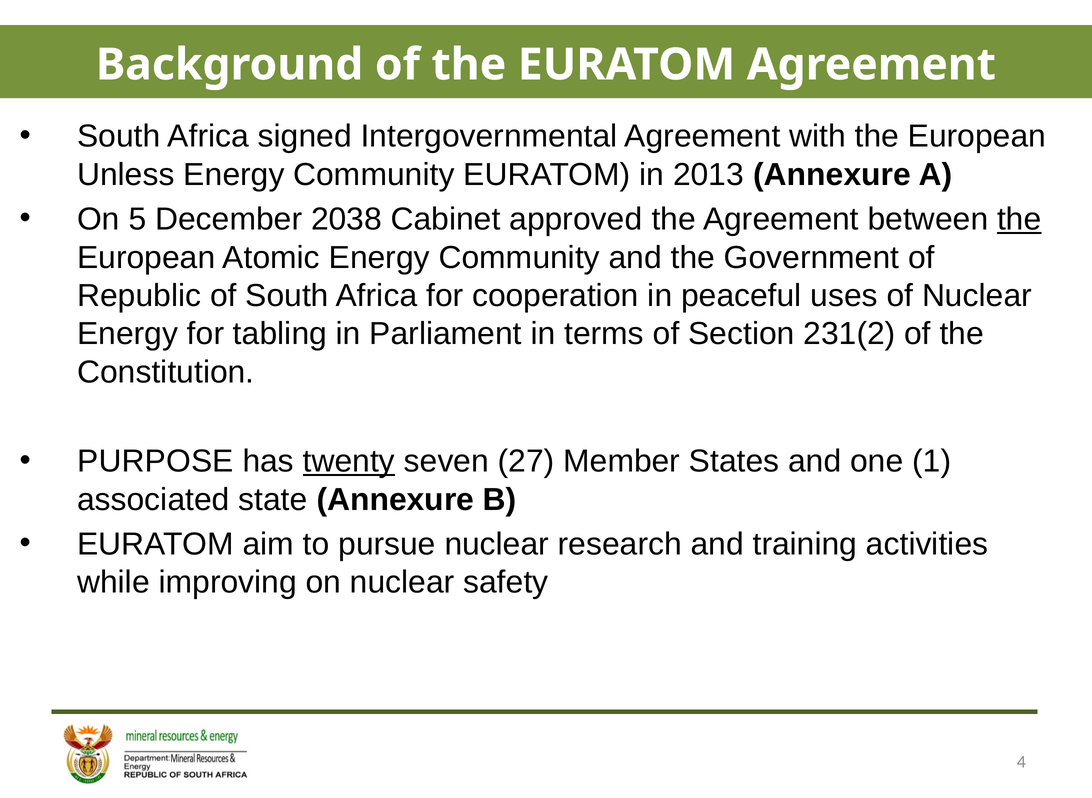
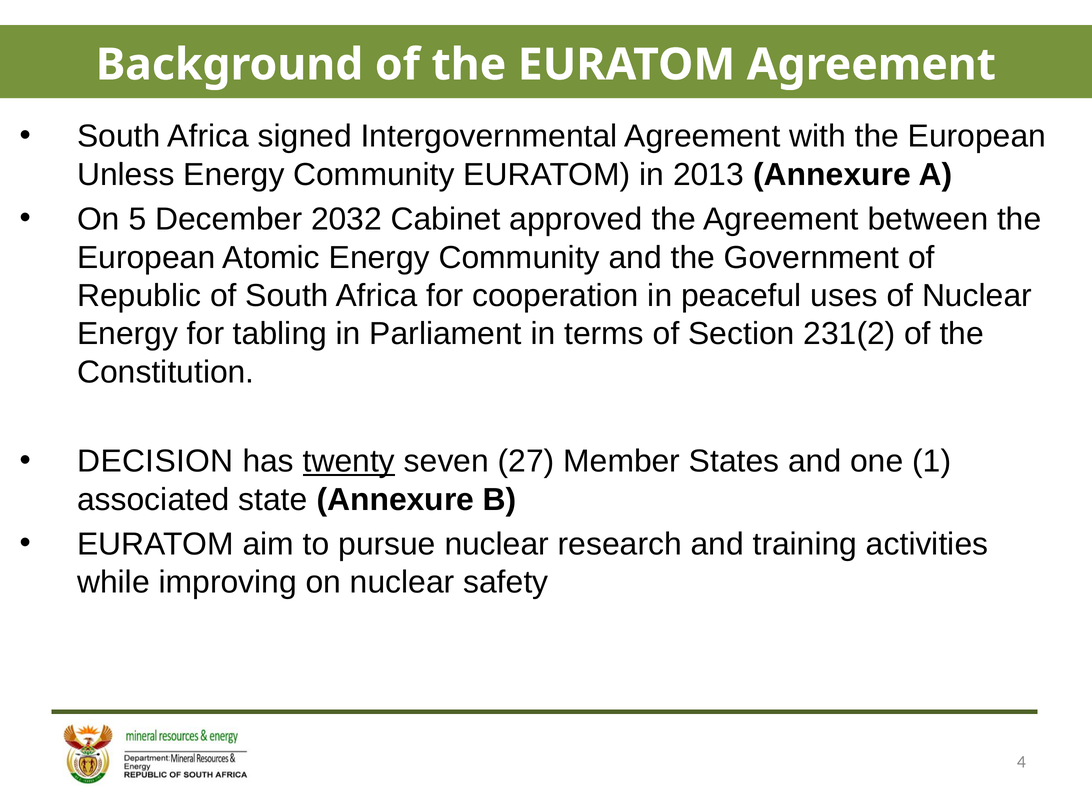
2038: 2038 -> 2032
the at (1019, 219) underline: present -> none
PURPOSE: PURPOSE -> DECISION
